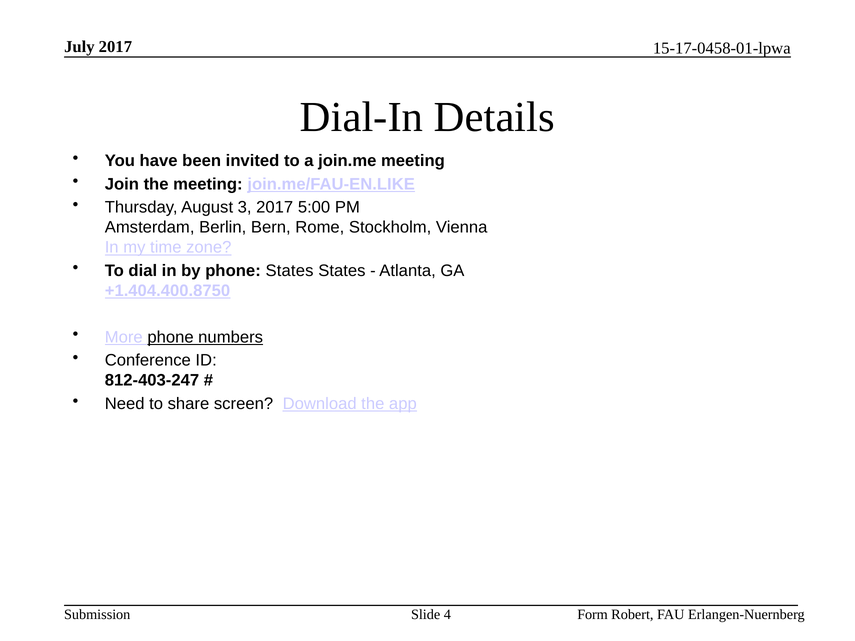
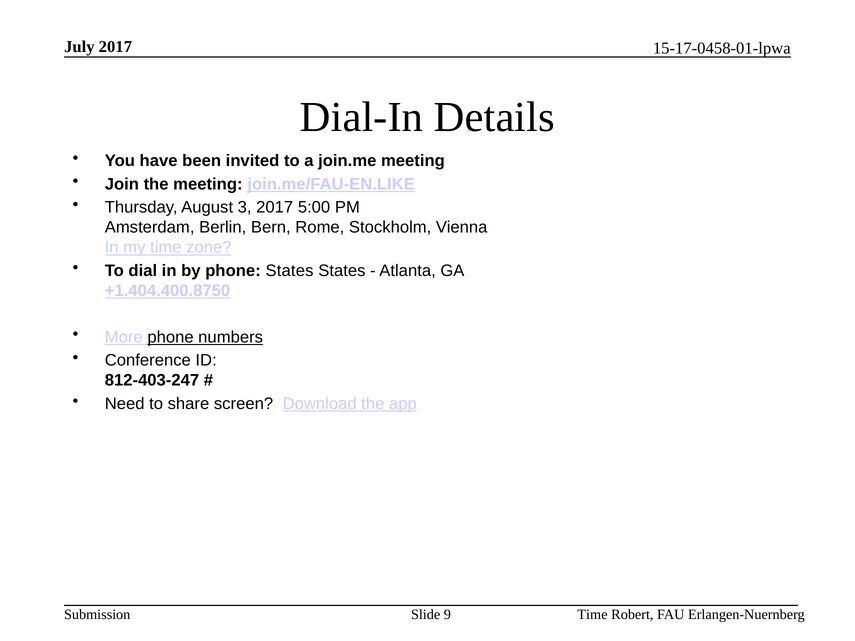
4: 4 -> 9
Form at (593, 615): Form -> Time
